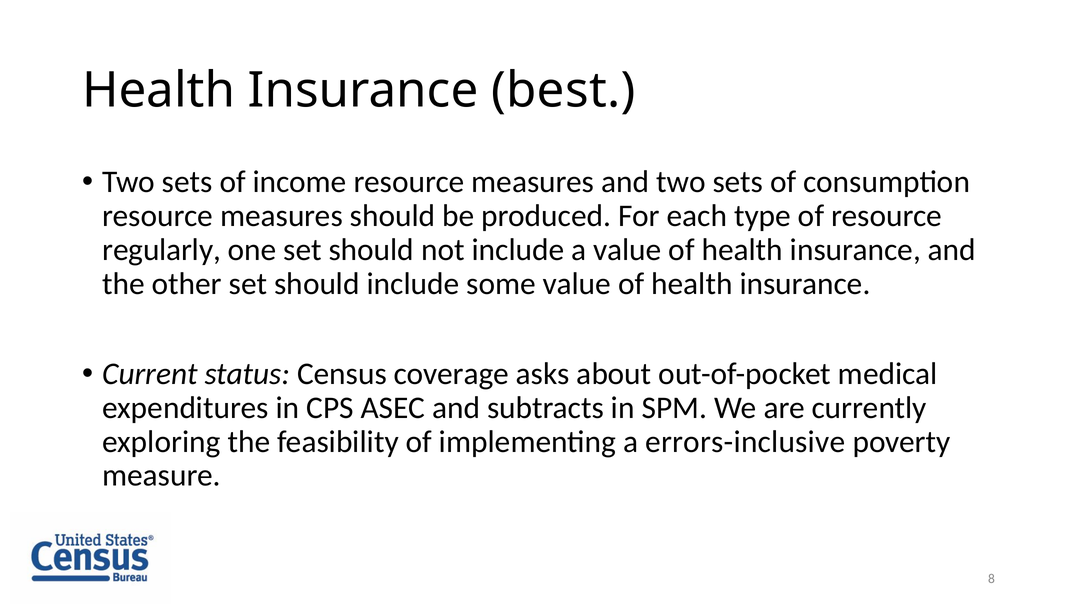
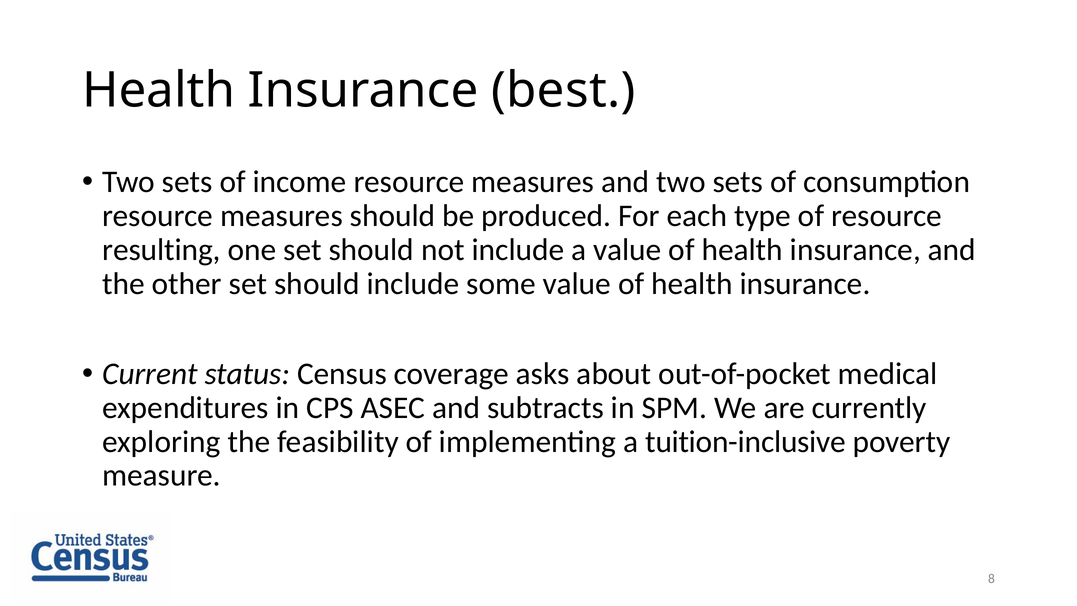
regularly: regularly -> resulting
errors-inclusive: errors-inclusive -> tuition-inclusive
